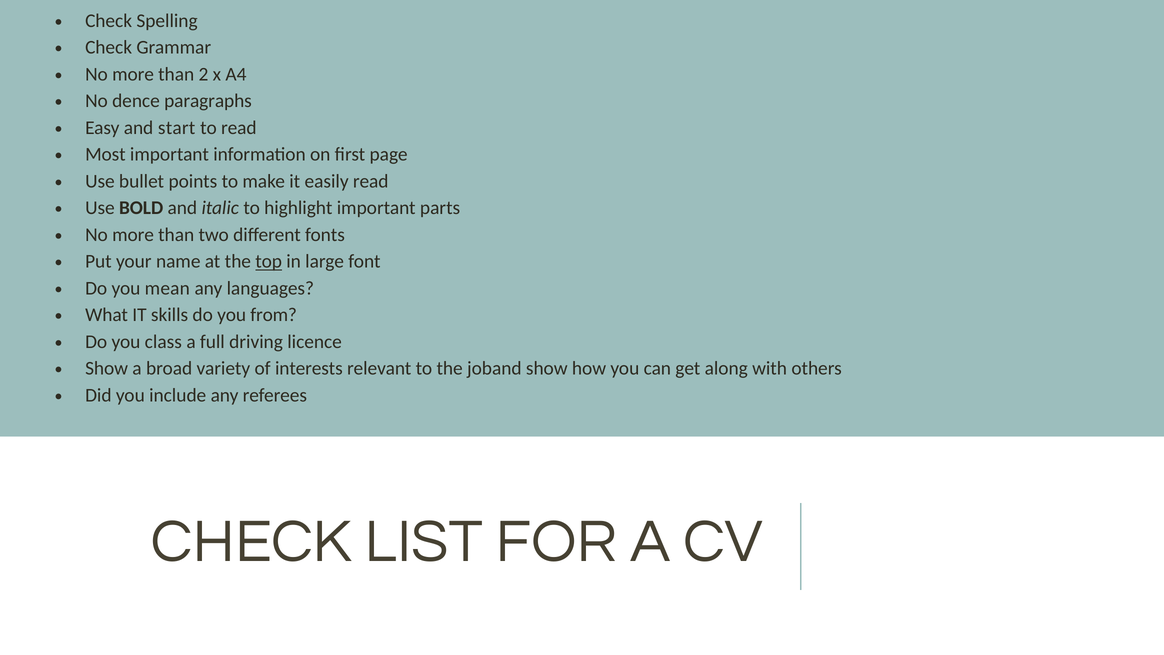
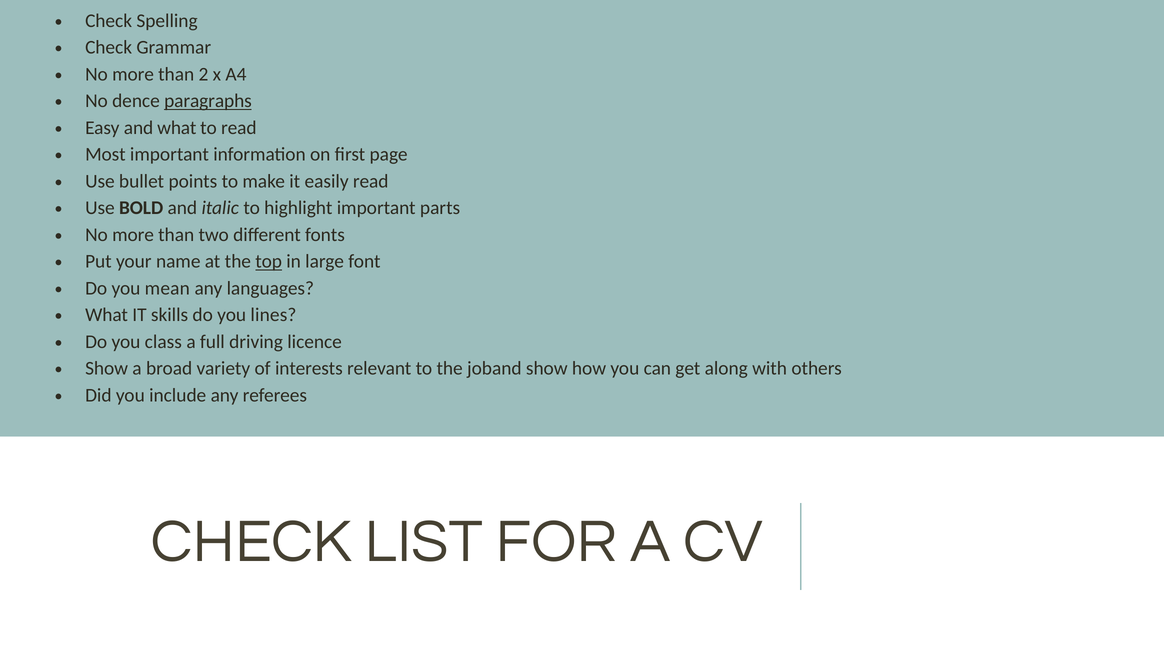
paragraphs underline: none -> present
and start: start -> what
from: from -> lines
